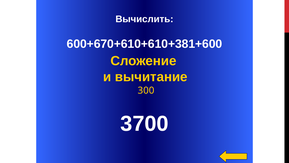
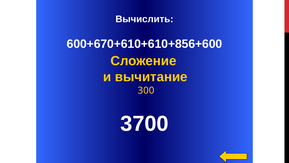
600+670+610+610+381+600: 600+670+610+610+381+600 -> 600+670+610+610+856+600
